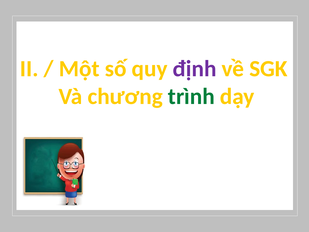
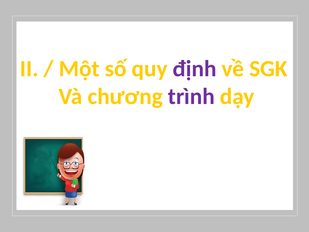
trình colour: green -> purple
